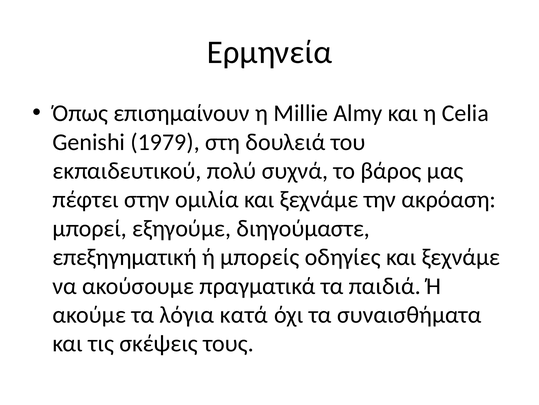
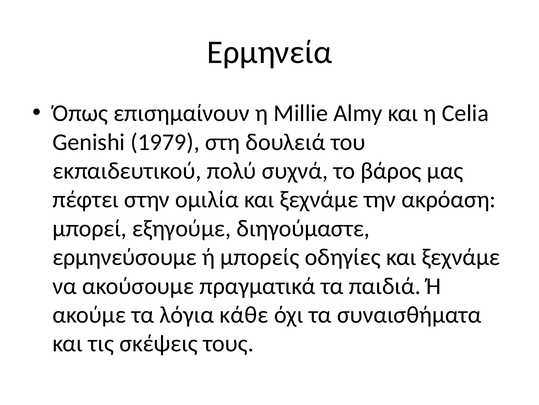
επεξηγηματική: επεξηγηματική -> ερμηνεύσουμε
κατά: κατά -> κάθε
